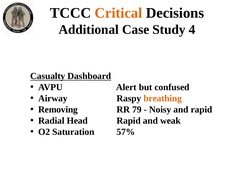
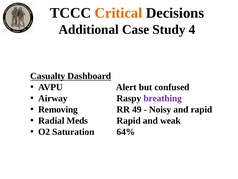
breathing colour: orange -> purple
79: 79 -> 49
Head: Head -> Meds
57%: 57% -> 64%
